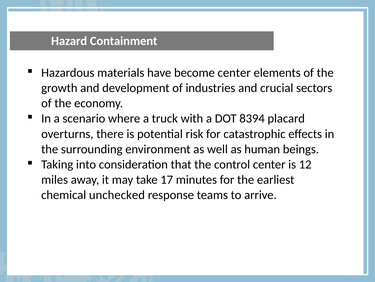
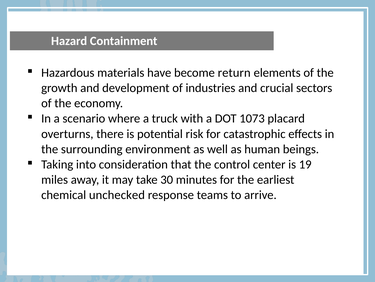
become center: center -> return
8394: 8394 -> 1073
12: 12 -> 19
17: 17 -> 30
